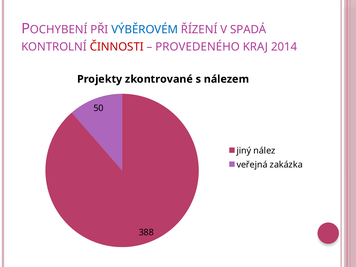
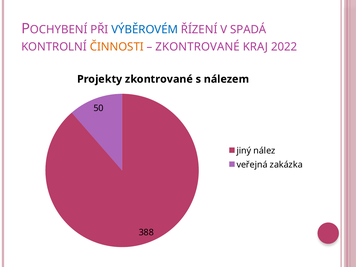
ČINNOSTI colour: red -> orange
PROVEDENÉHO at (198, 47): PROVEDENÉHO -> ZKONTROVANÉ
2014: 2014 -> 2022
